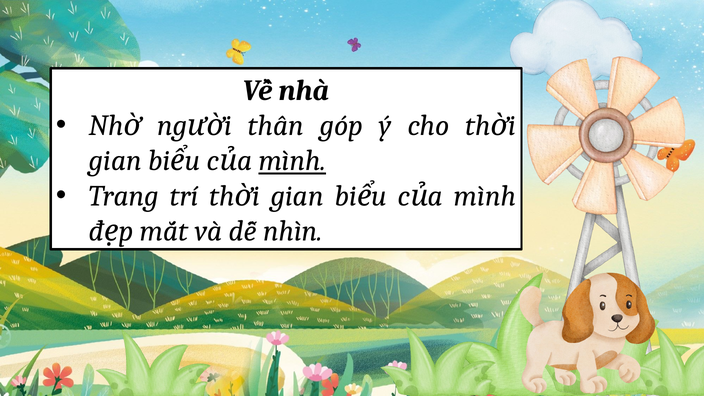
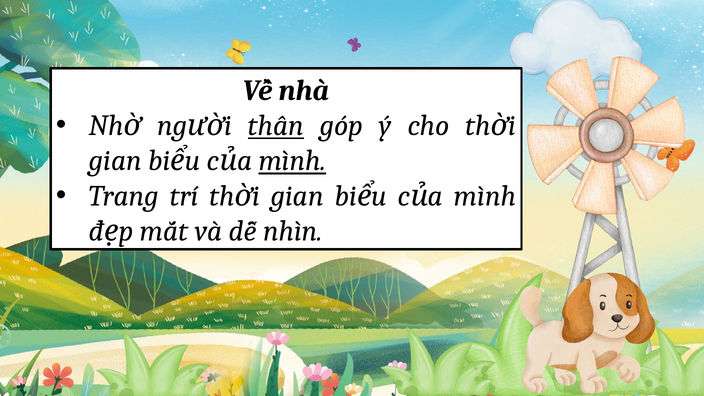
thân underline: none -> present
